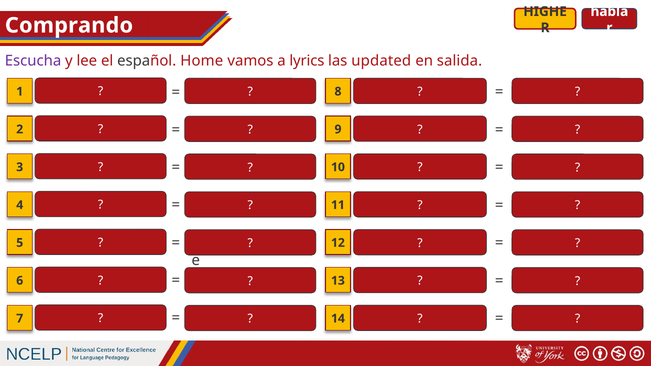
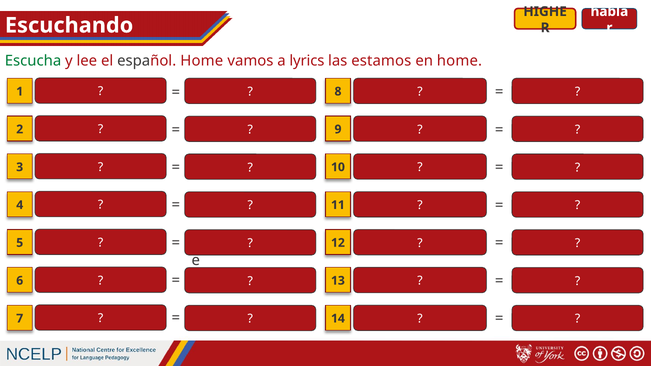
Comprando: Comprando -> Escuchando
Escucha colour: purple -> green
updated: updated -> estamos
en salida: salida -> home
